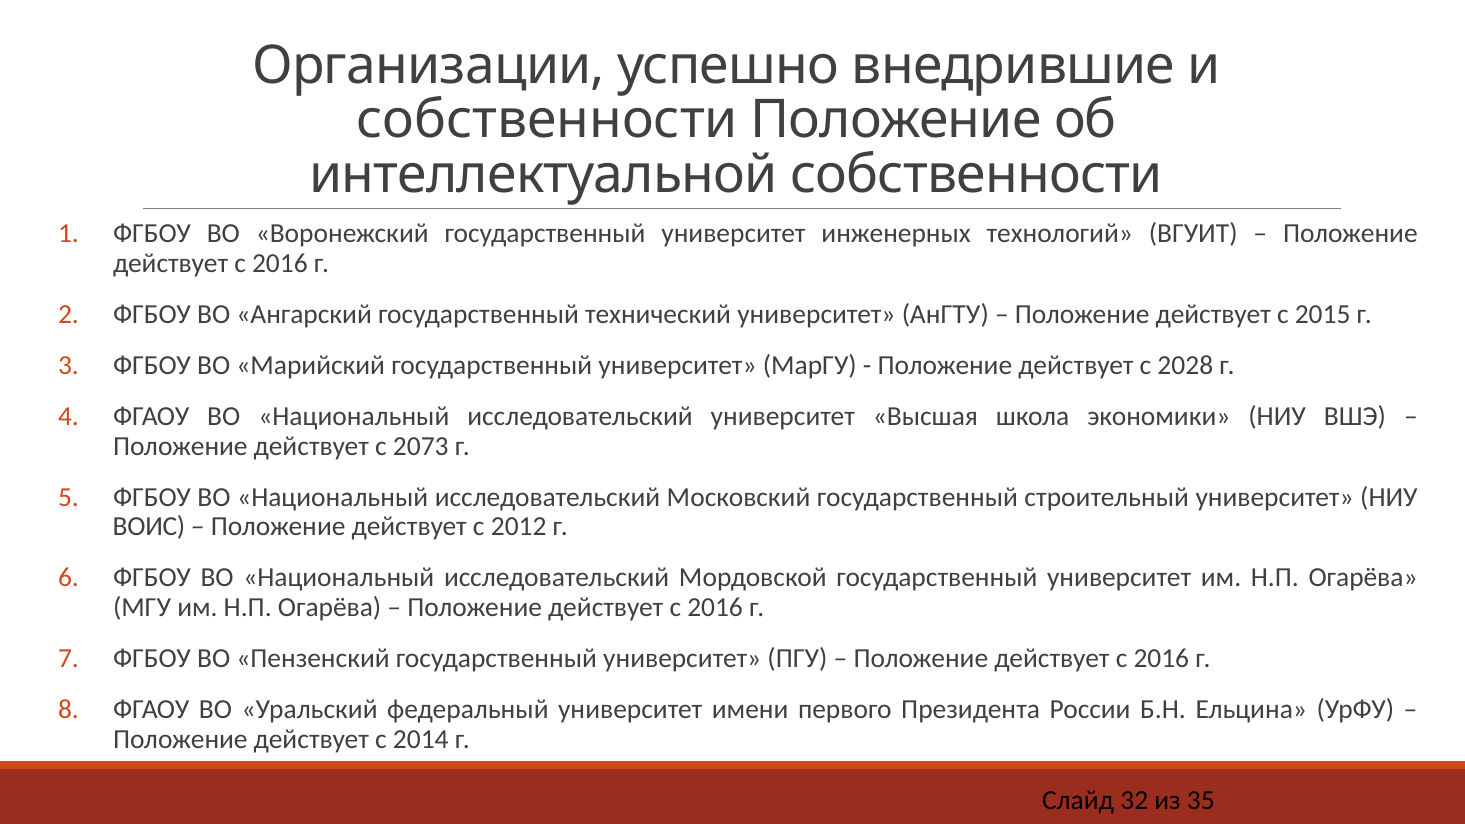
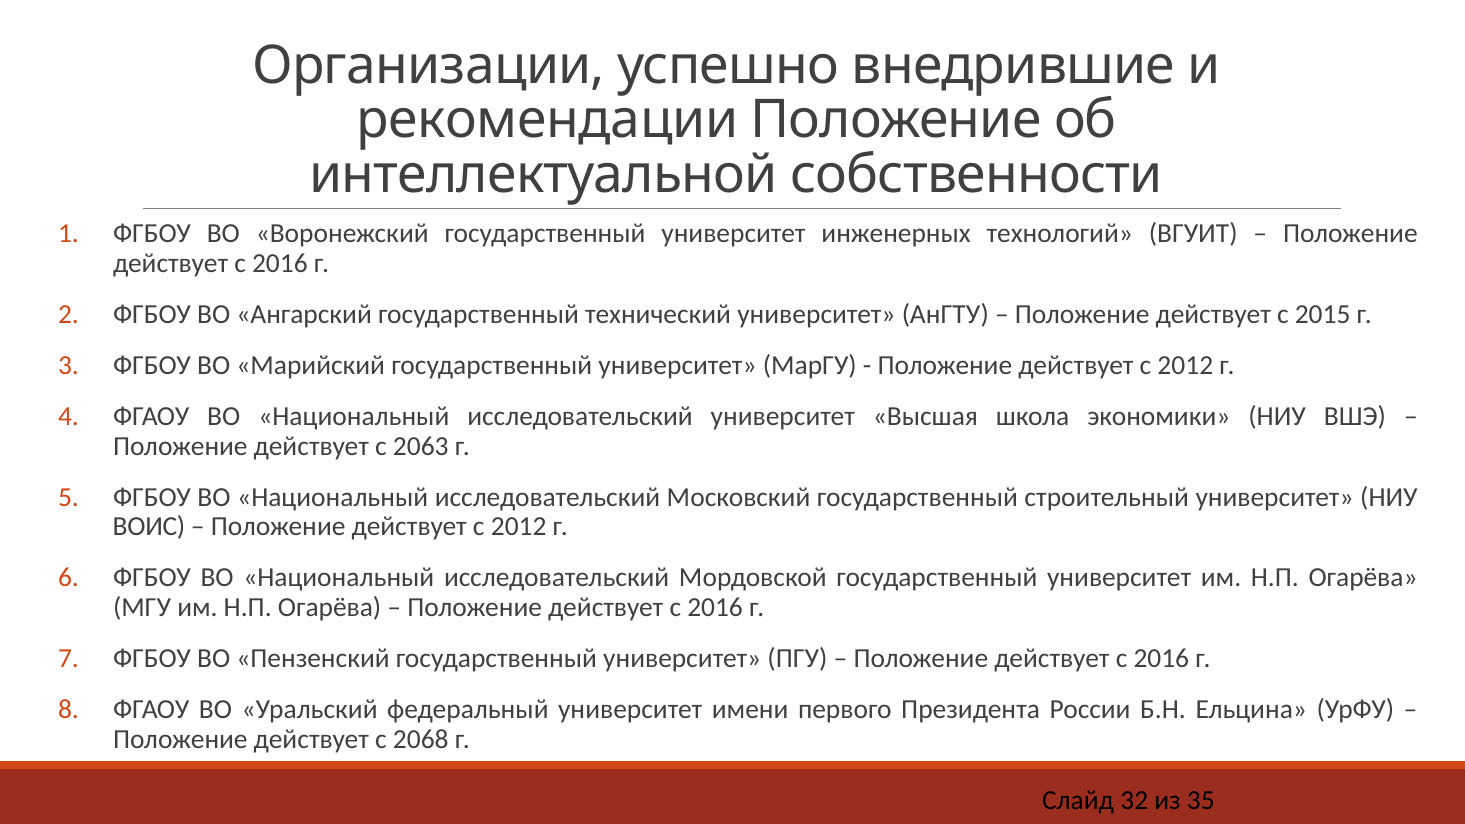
собственности at (547, 120): собственности -> рекомендации
2028 at (1185, 365): 2028 -> 2012
2073: 2073 -> 2063
2014: 2014 -> 2068
